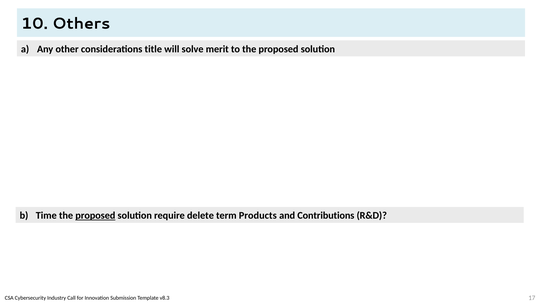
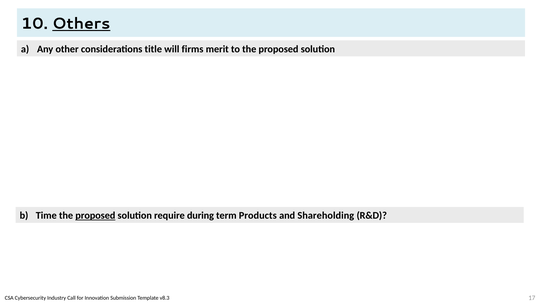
Others underline: none -> present
solve: solve -> firms
delete: delete -> during
Contributions: Contributions -> Shareholding
